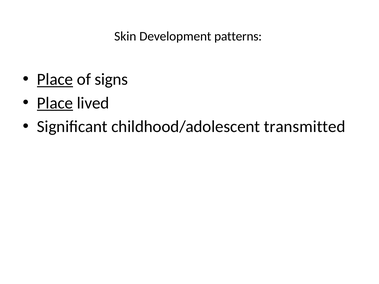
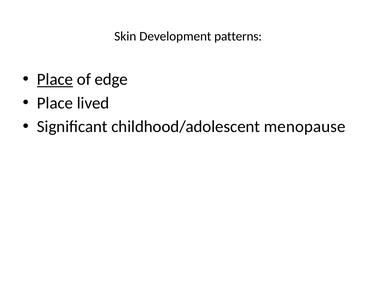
signs: signs -> edge
Place at (55, 103) underline: present -> none
transmitted: transmitted -> menopause
